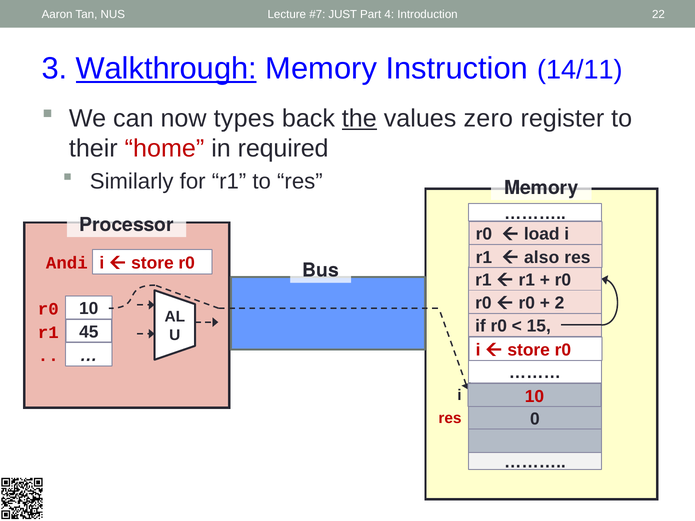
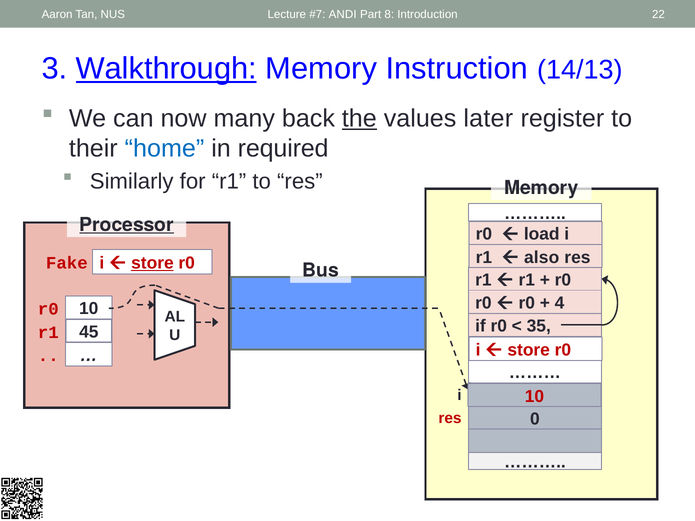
JUST: JUST -> ANDI
4: 4 -> 8
14/11: 14/11 -> 14/13
types: types -> many
zero: zero -> later
home colour: red -> blue
Processor underline: none -> present
store at (152, 263) underline: none -> present
Andi: Andi -> Fake
2: 2 -> 4
15: 15 -> 35
